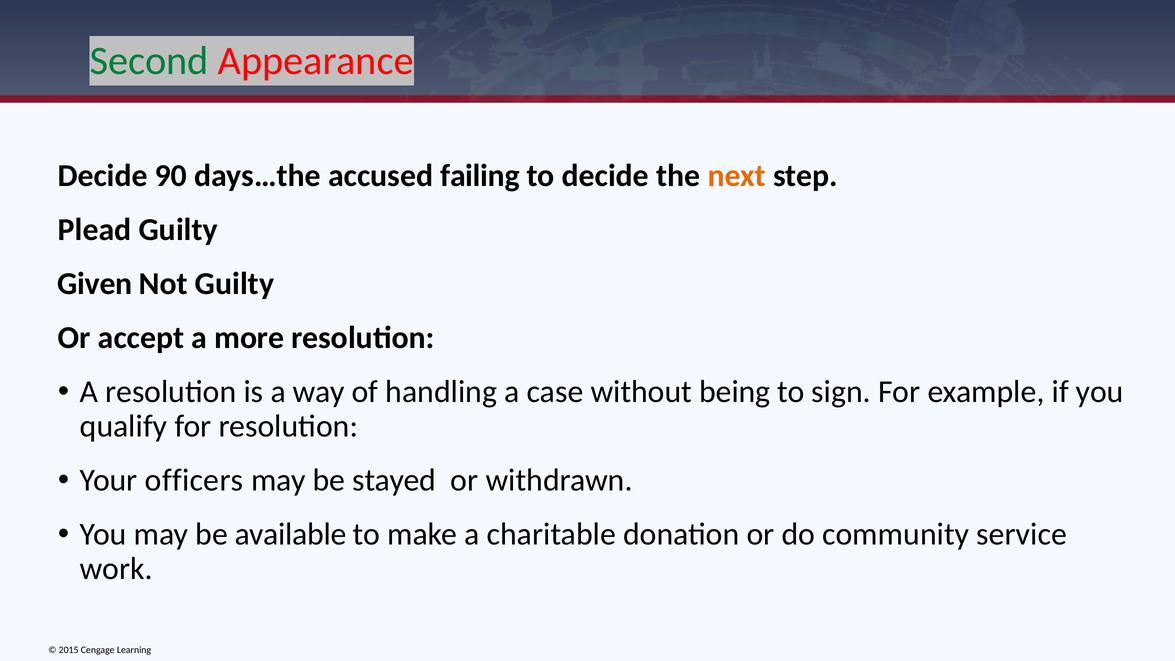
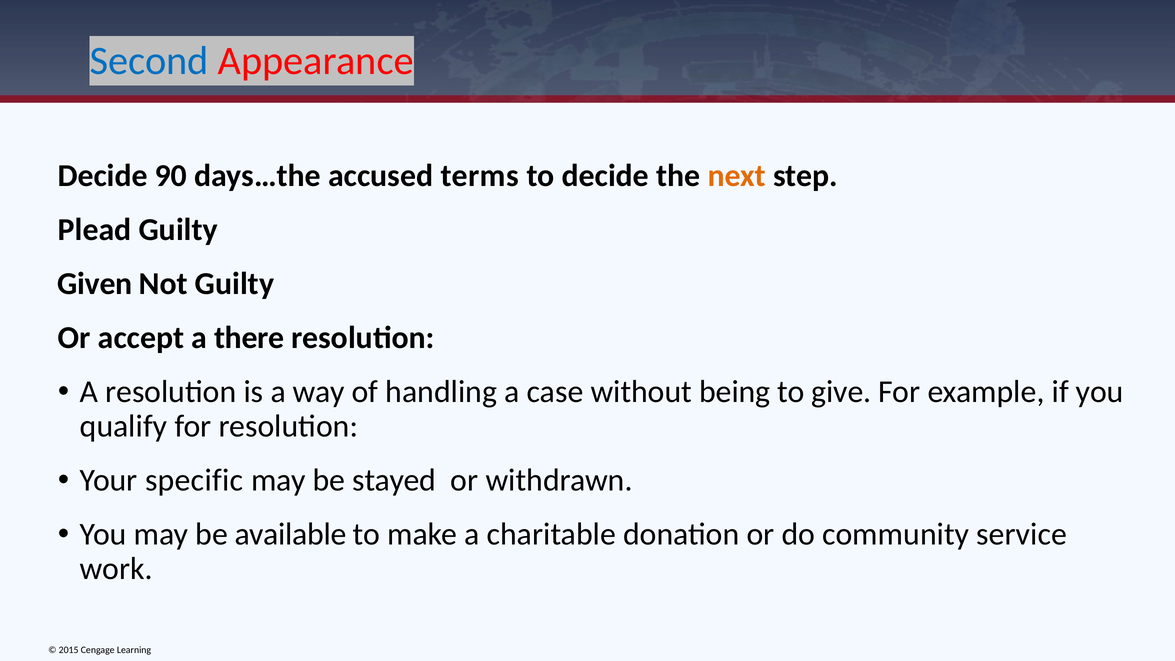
Second colour: green -> blue
failing: failing -> terms
more: more -> there
sign: sign -> give
officers: officers -> specific
